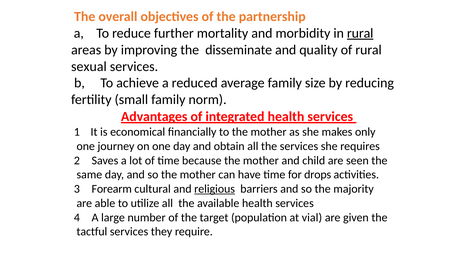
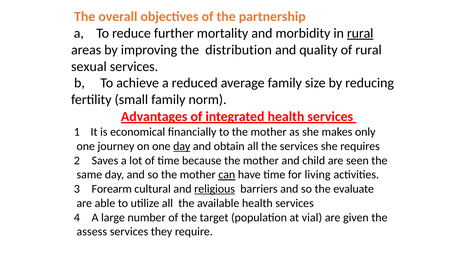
disseminate: disseminate -> distribution
day at (182, 146) underline: none -> present
can underline: none -> present
drops: drops -> living
majority: majority -> evaluate
tactful: tactful -> assess
